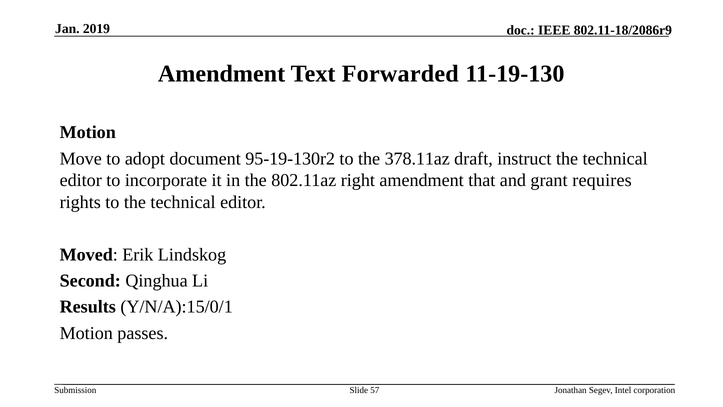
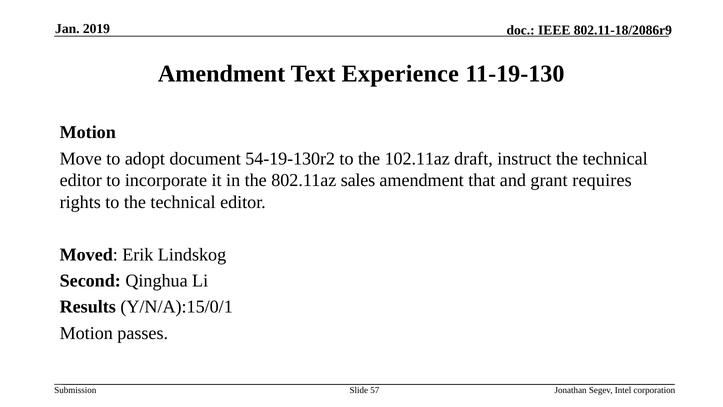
Forwarded: Forwarded -> Experience
95-19-130r2: 95-19-130r2 -> 54-19-130r2
378.11az: 378.11az -> 102.11az
right: right -> sales
